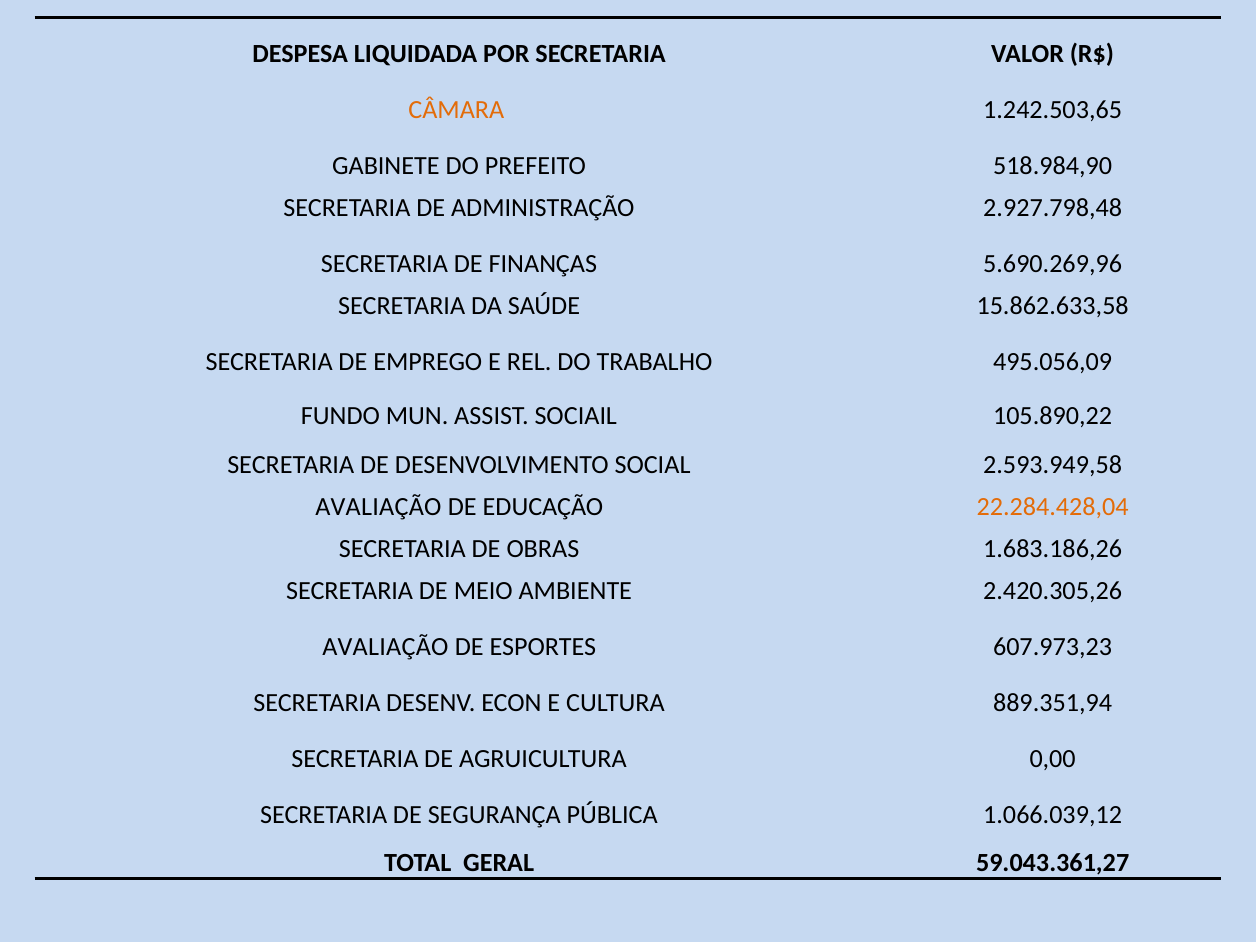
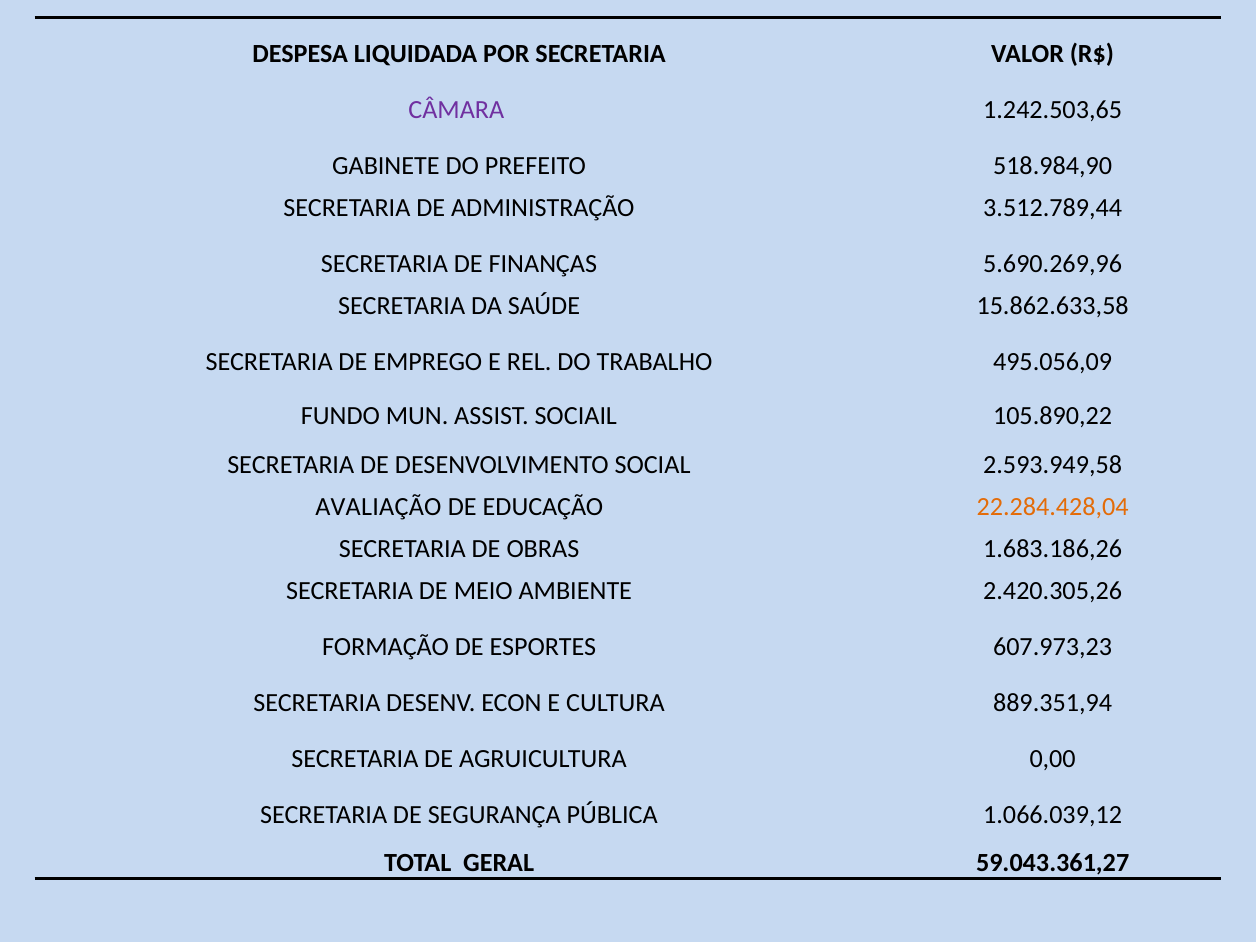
CÂMARA colour: orange -> purple
2.927.798,48: 2.927.798,48 -> 3.512.789,44
AVALIAÇÃO at (385, 647): AVALIAÇÃO -> FORMAÇÃO
